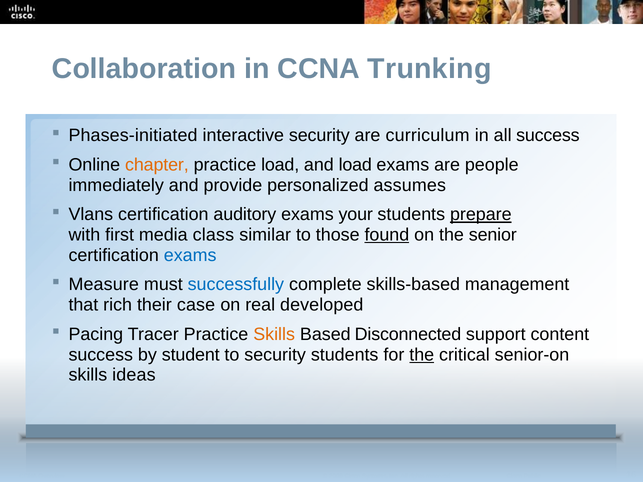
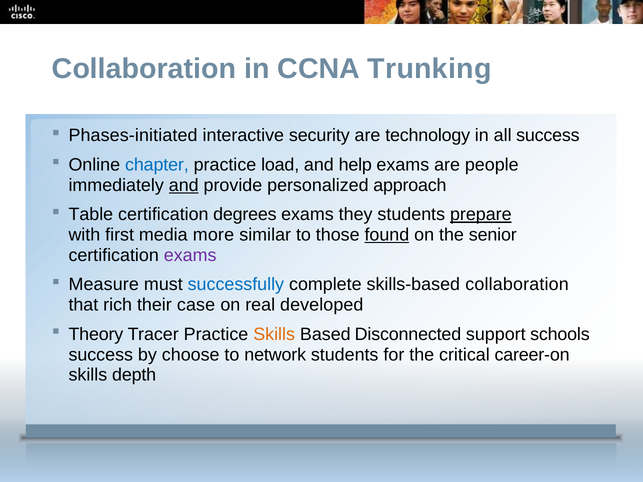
curriculum: curriculum -> technology
chapter colour: orange -> blue
and load: load -> help
and at (184, 185) underline: none -> present
assumes: assumes -> approach
Vlans: Vlans -> Table
auditory: auditory -> degrees
your: your -> they
class: class -> more
exams at (190, 255) colour: blue -> purple
skills-based management: management -> collaboration
Pacing: Pacing -> Theory
content: content -> schools
student: student -> choose
to security: security -> network
the at (422, 355) underline: present -> none
senior-on: senior-on -> career-on
ideas: ideas -> depth
